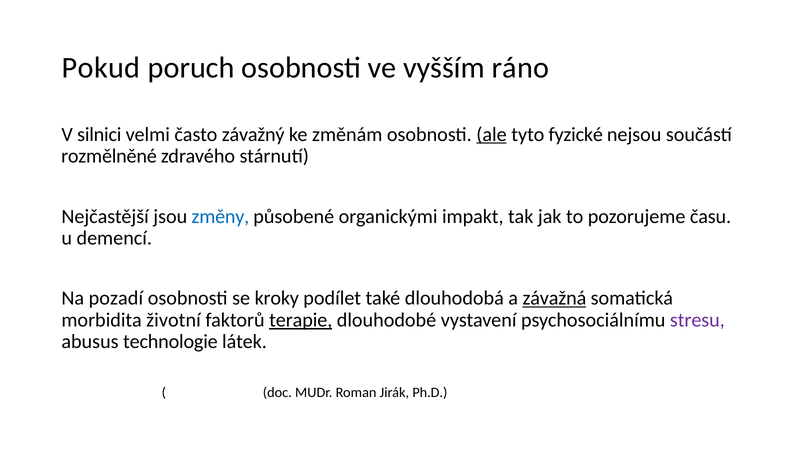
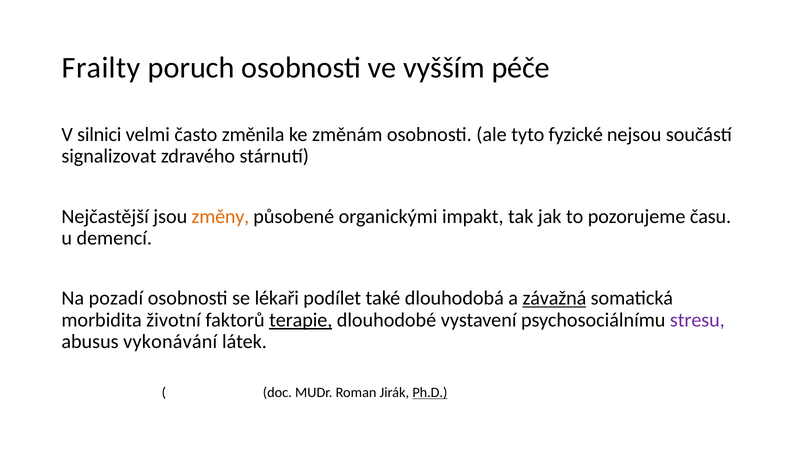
Pokud: Pokud -> Frailty
ráno: ráno -> péče
závažný: závažný -> změnila
ale underline: present -> none
rozmělněné: rozmělněné -> signalizovat
změny colour: blue -> orange
kroky: kroky -> lékaři
technologie: technologie -> vykonávání
Ph.D underline: none -> present
